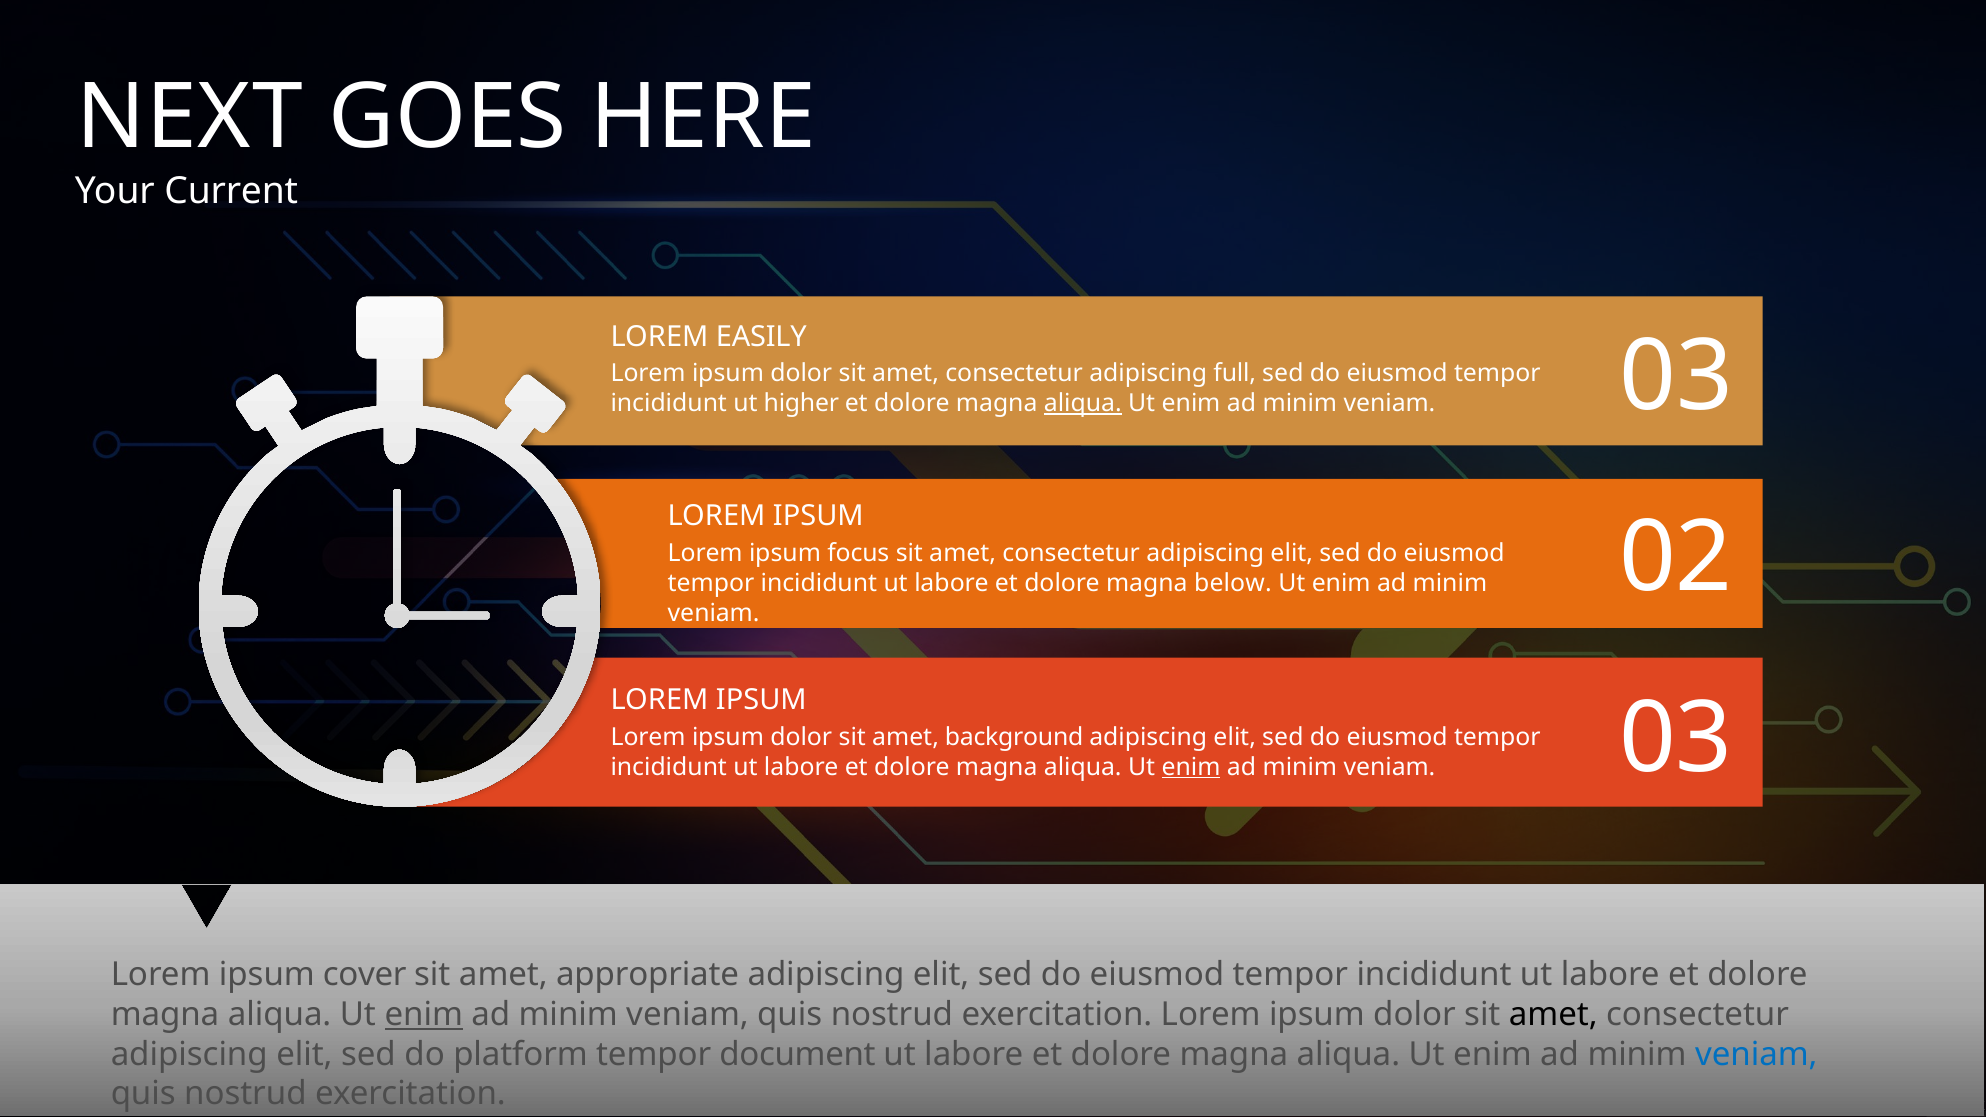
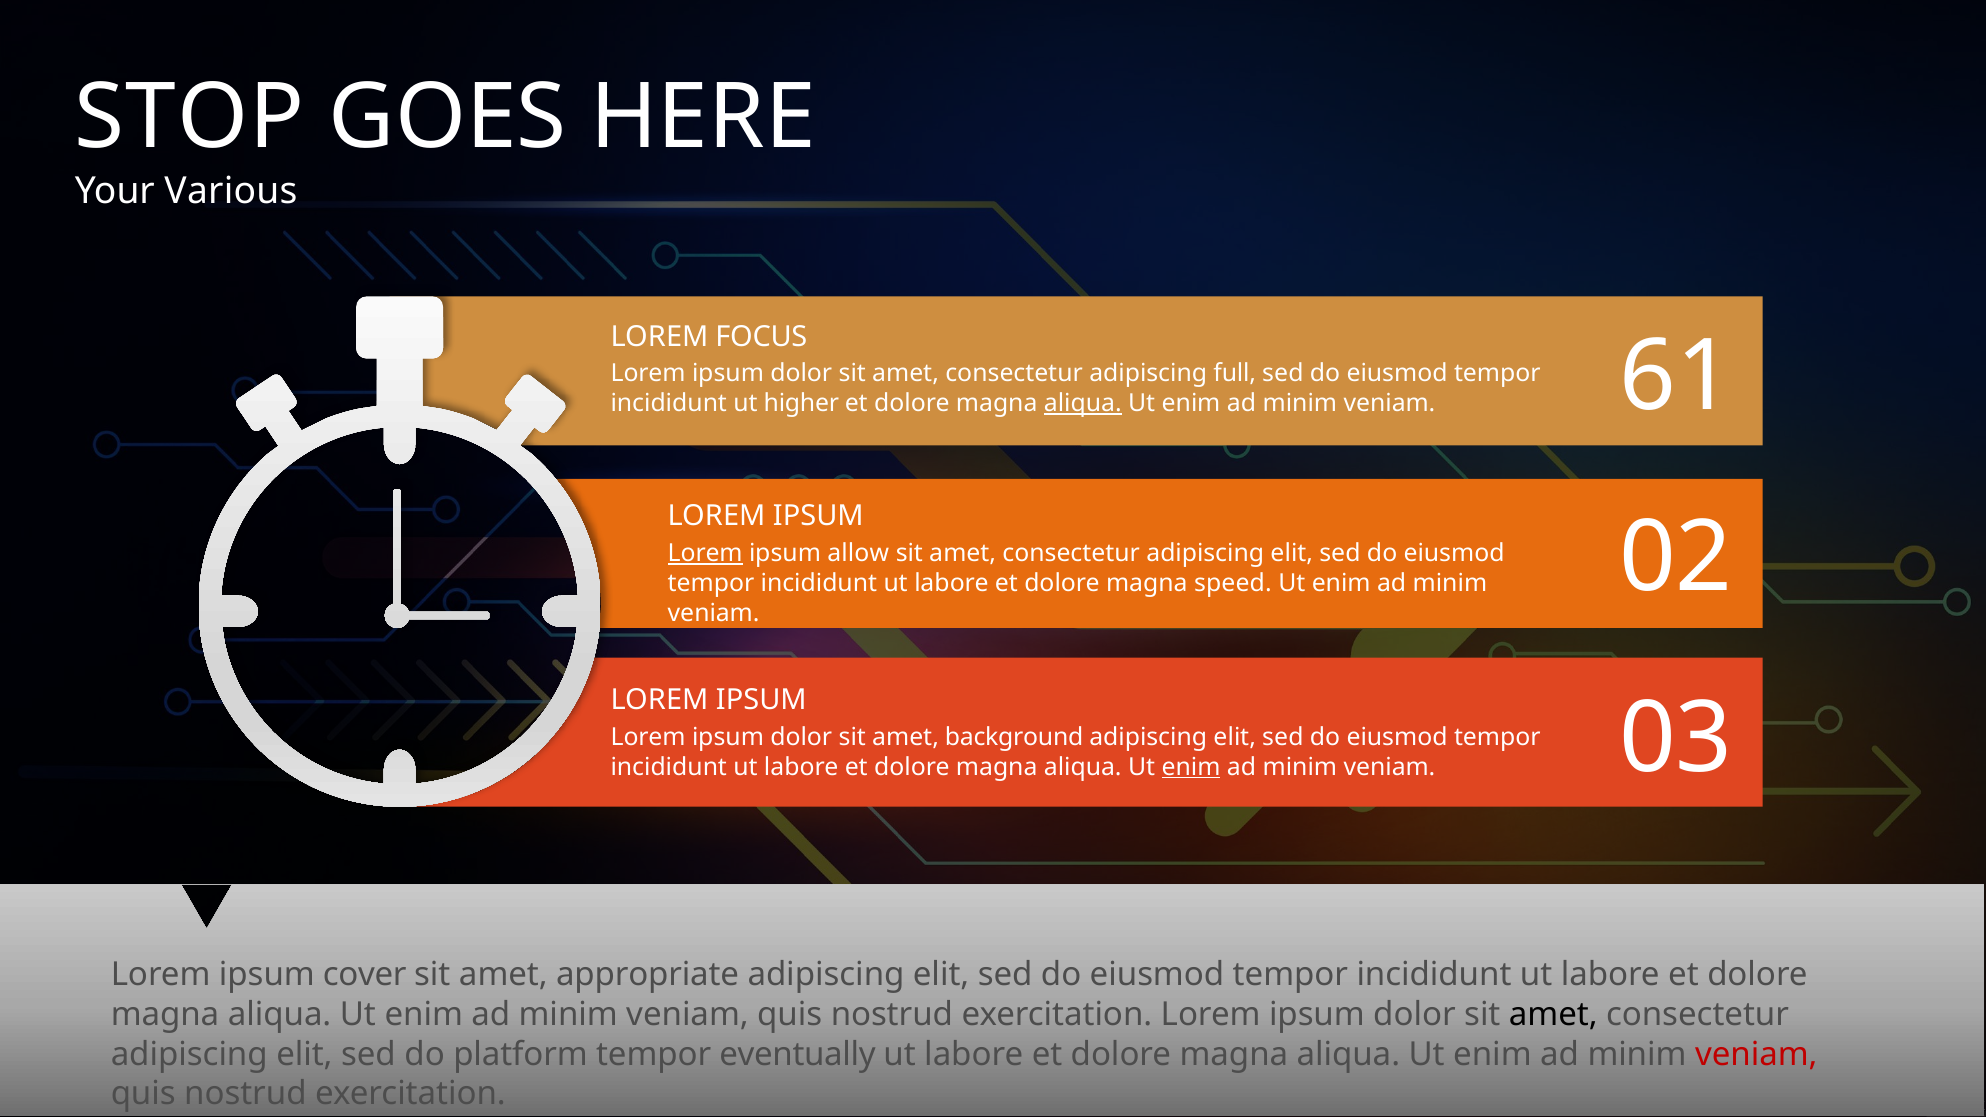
NEXT: NEXT -> STOP
Current: Current -> Various
EASILY: EASILY -> FOCUS
veniam 03: 03 -> 61
Lorem at (705, 553) underline: none -> present
focus: focus -> allow
below: below -> speed
enim at (424, 1015) underline: present -> none
document: document -> eventually
veniam at (1756, 1054) colour: blue -> red
